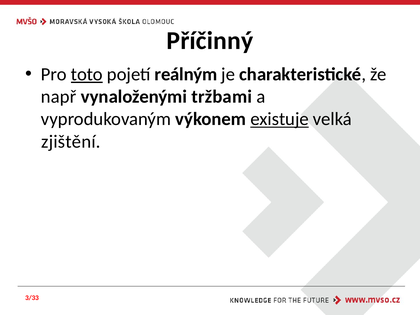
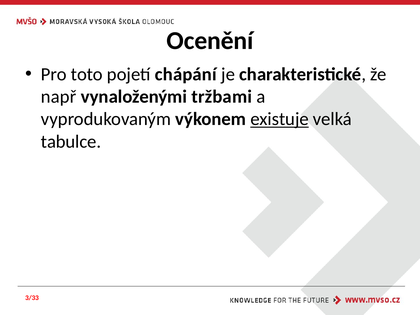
Příčinný: Příčinný -> Ocenění
toto underline: present -> none
reálným: reálným -> chápání
zjištění: zjištění -> tabulce
